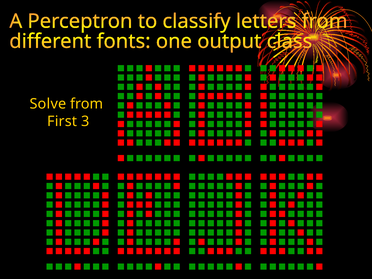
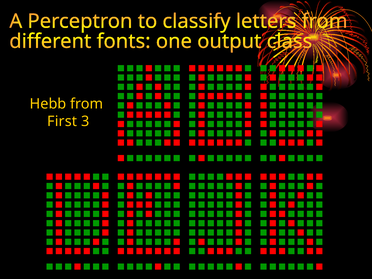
Solve: Solve -> Hebb
